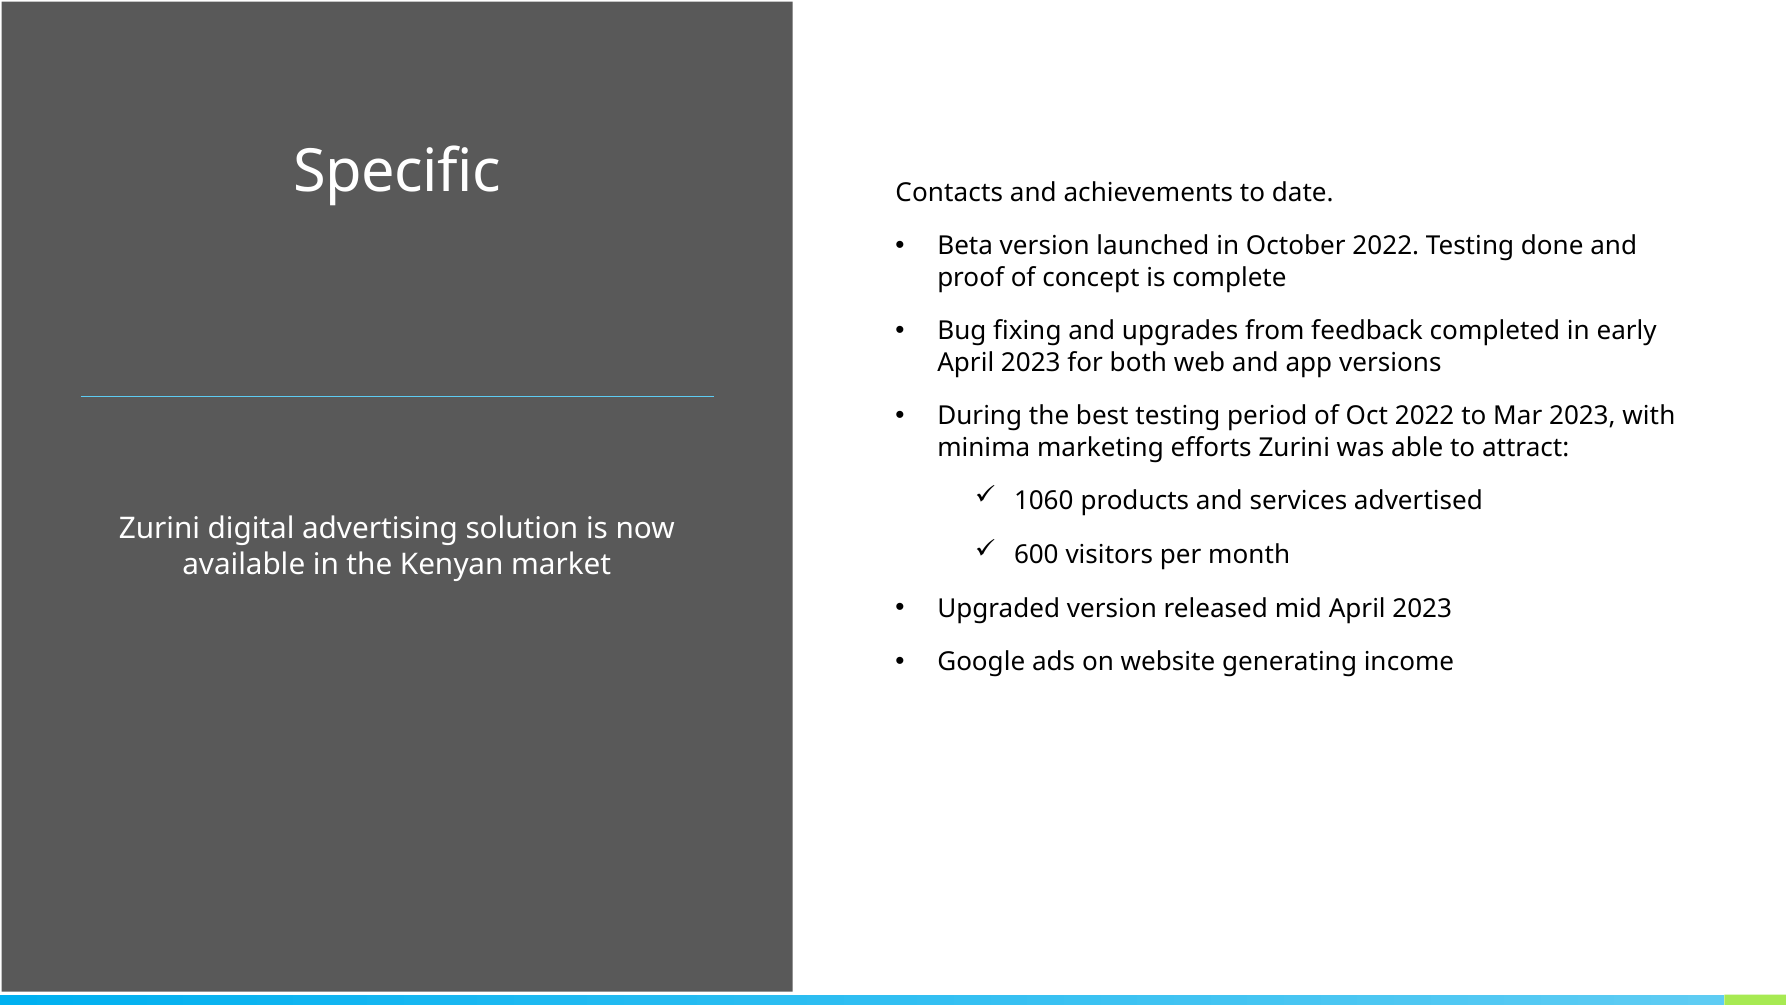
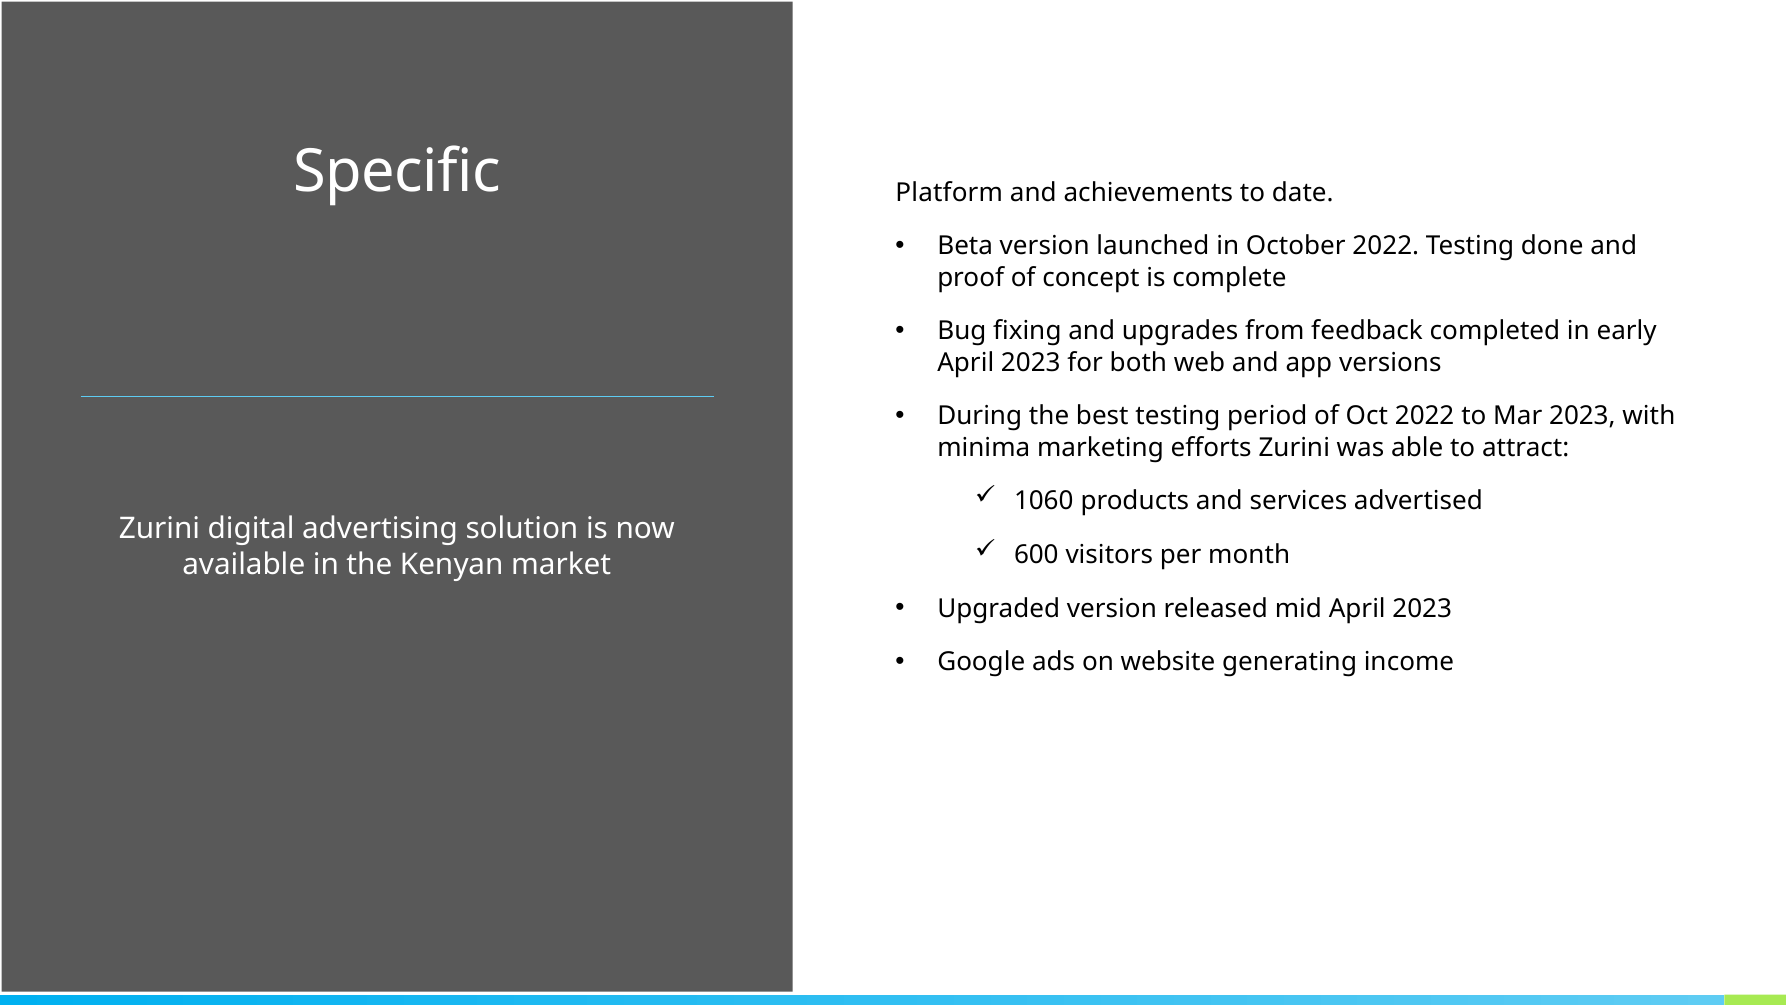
Contacts: Contacts -> Platform
